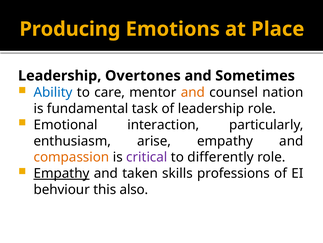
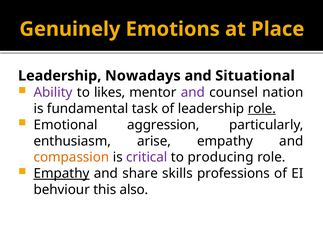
Producing: Producing -> Genuinely
Overtones: Overtones -> Nowadays
Sometimes: Sometimes -> Situational
Ability colour: blue -> purple
care: care -> likes
and at (193, 92) colour: orange -> purple
role at (262, 108) underline: none -> present
interaction: interaction -> aggression
differently: differently -> producing
taken: taken -> share
